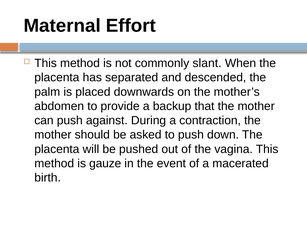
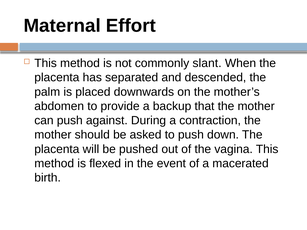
gauze: gauze -> flexed
